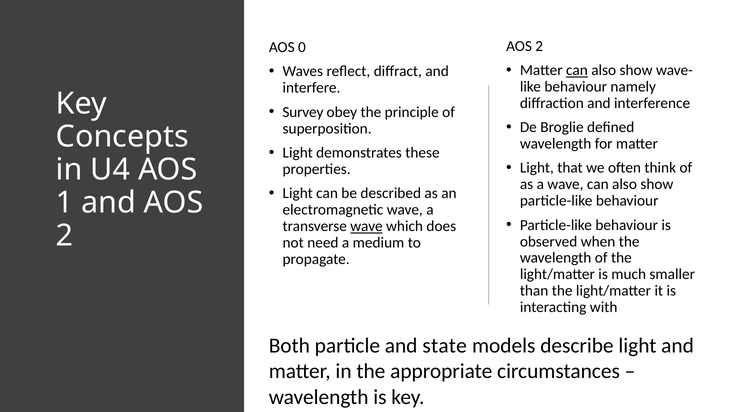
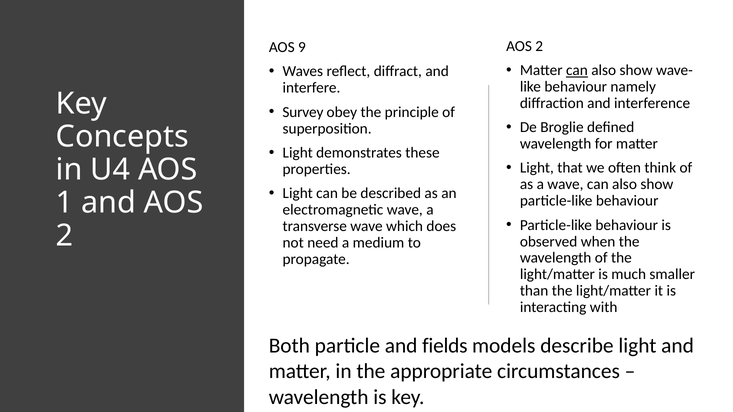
0: 0 -> 9
wave at (367, 226) underline: present -> none
state: state -> fields
